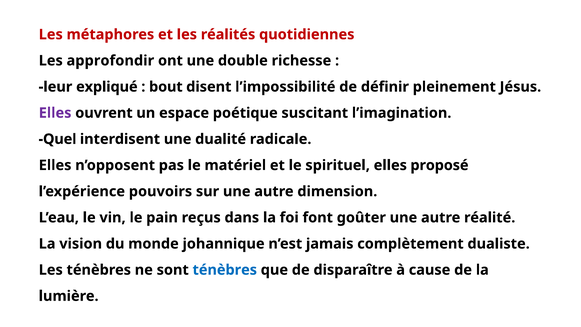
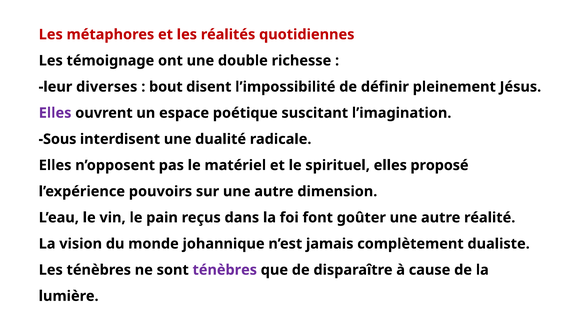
approfondir: approfondir -> témoignage
expliqué: expliqué -> diverses
Quel: Quel -> Sous
ténèbres at (225, 270) colour: blue -> purple
